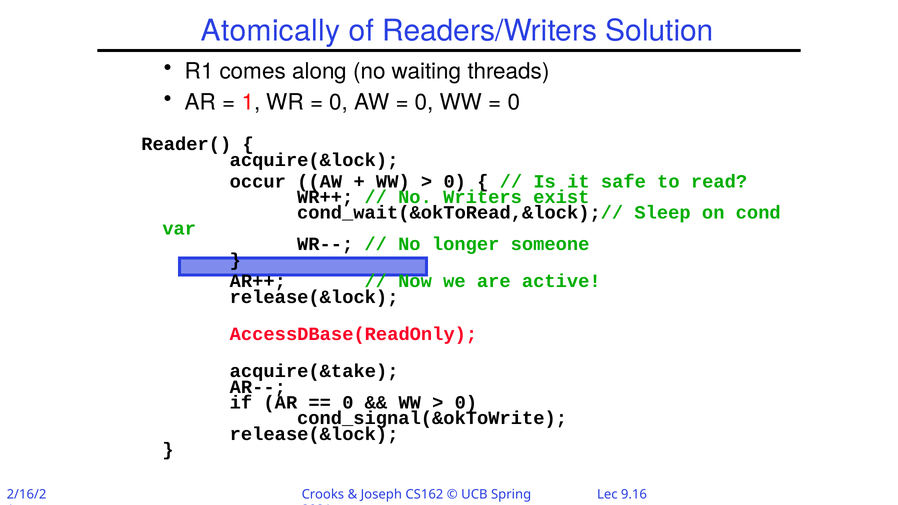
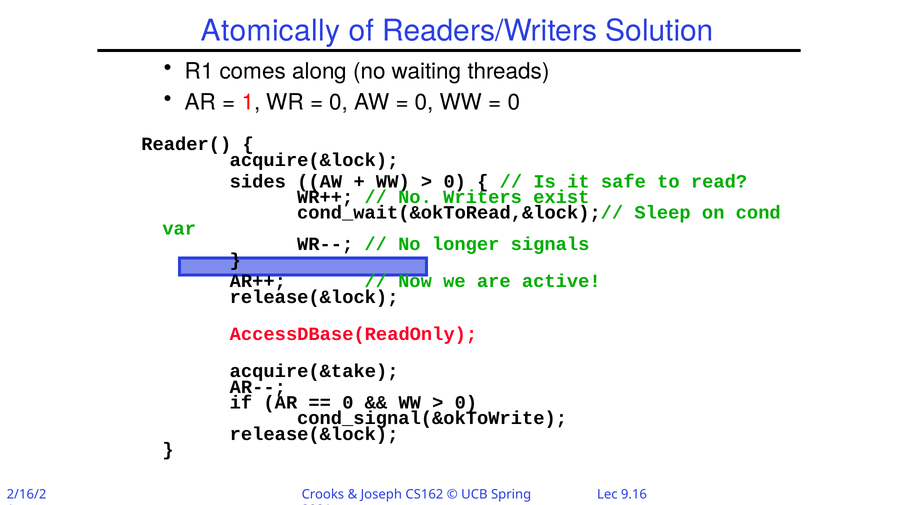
occur: occur -> sides
someone: someone -> signals
